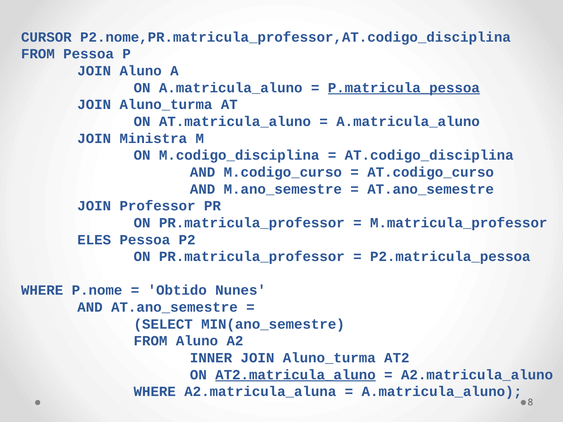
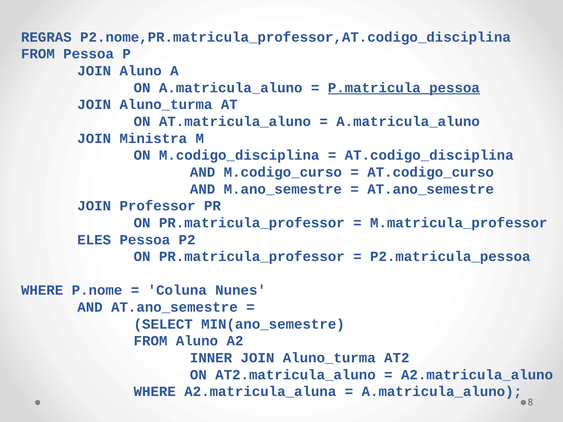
CURSOR: CURSOR -> REGRAS
Obtido: Obtido -> Coluna
AT2.matricula_aluno underline: present -> none
